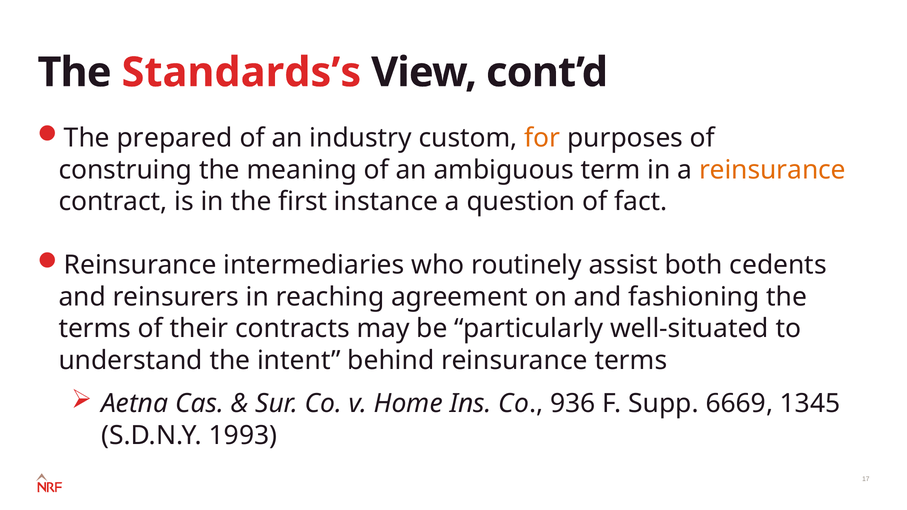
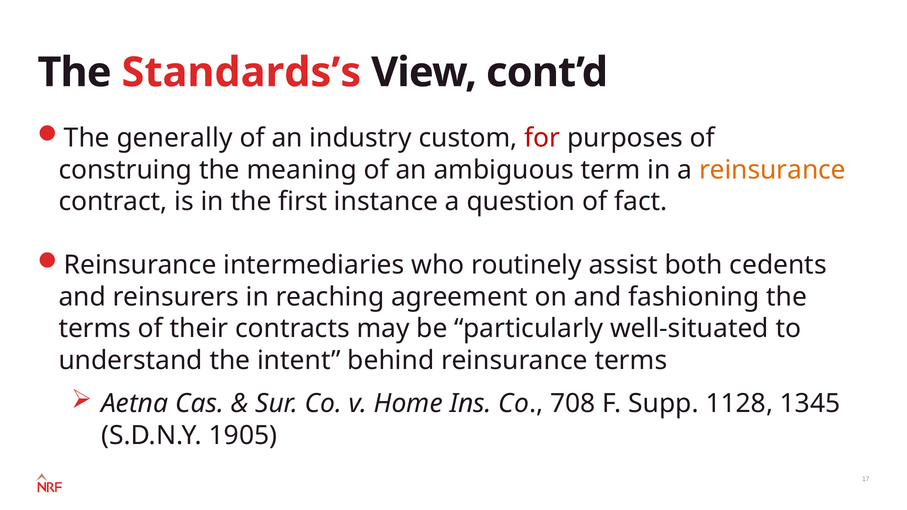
prepared: prepared -> generally
for colour: orange -> red
936: 936 -> 708
6669: 6669 -> 1128
1993: 1993 -> 1905
